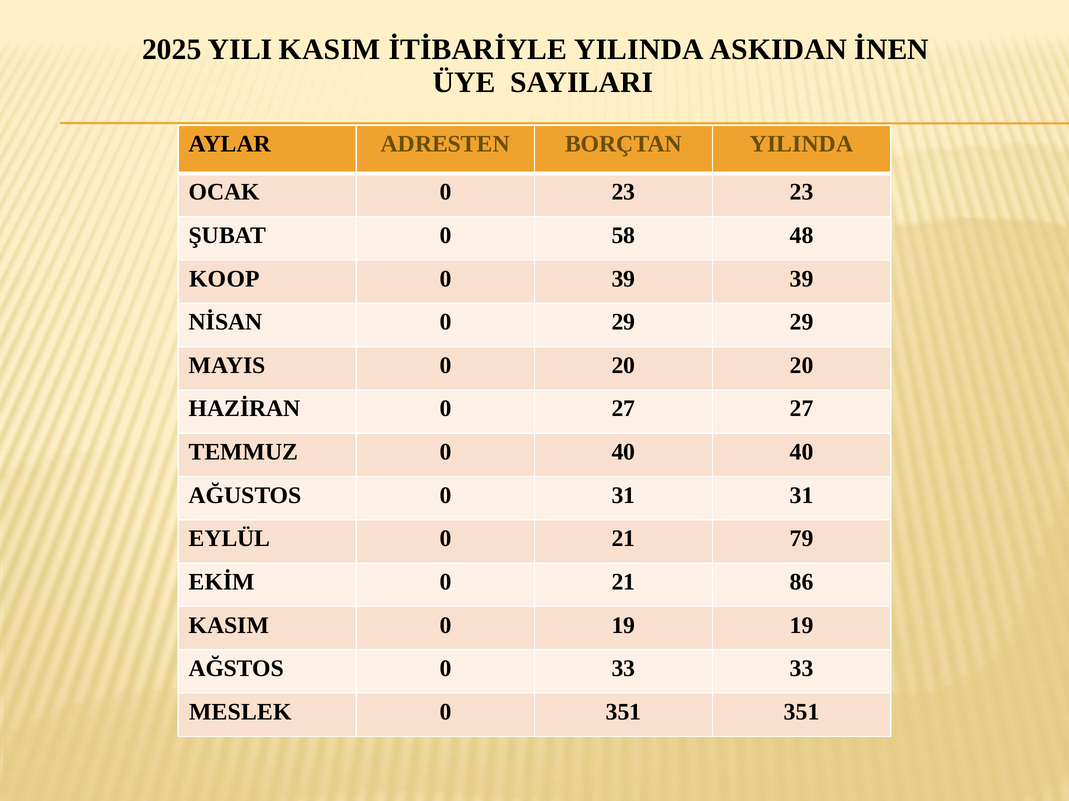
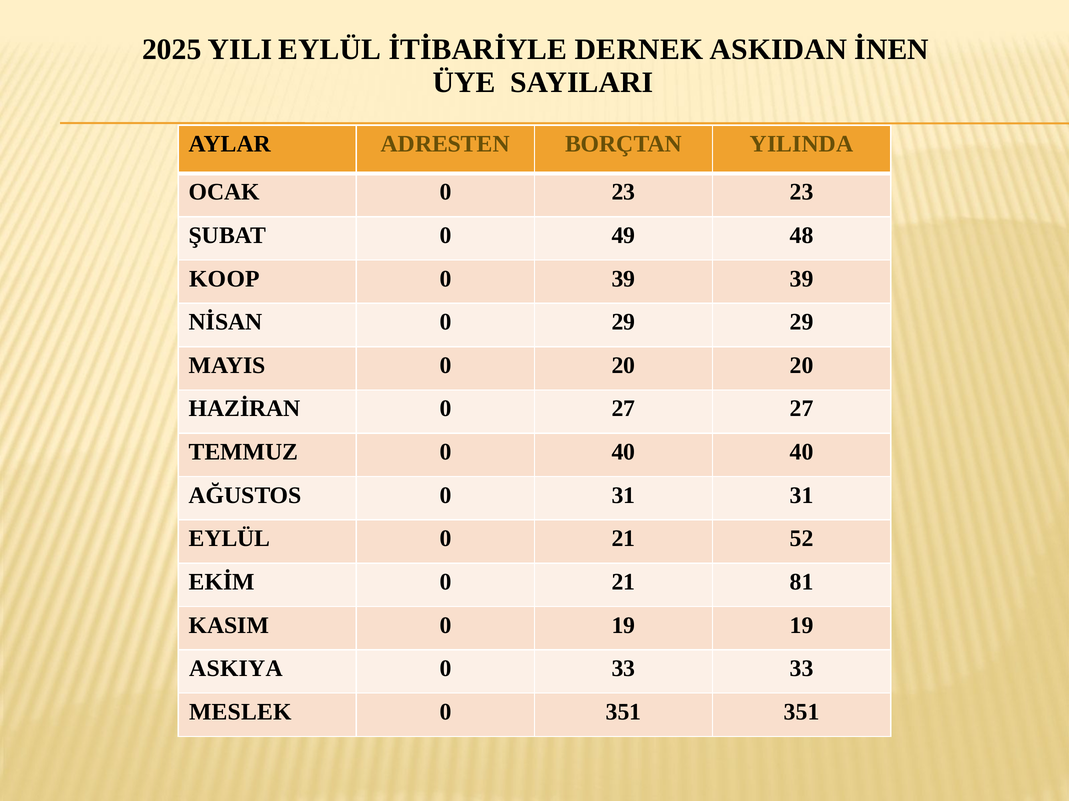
YILI KASIM: KASIM -> EYLÜL
İTİBARİYLE YILINDA: YILINDA -> DERNEK
58: 58 -> 49
79: 79 -> 52
86: 86 -> 81
AĞSTOS: AĞSTOS -> ASKIYA
